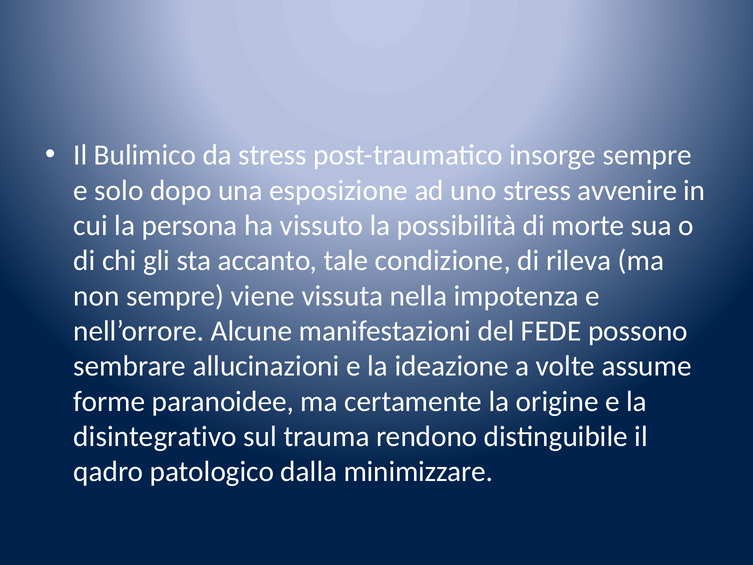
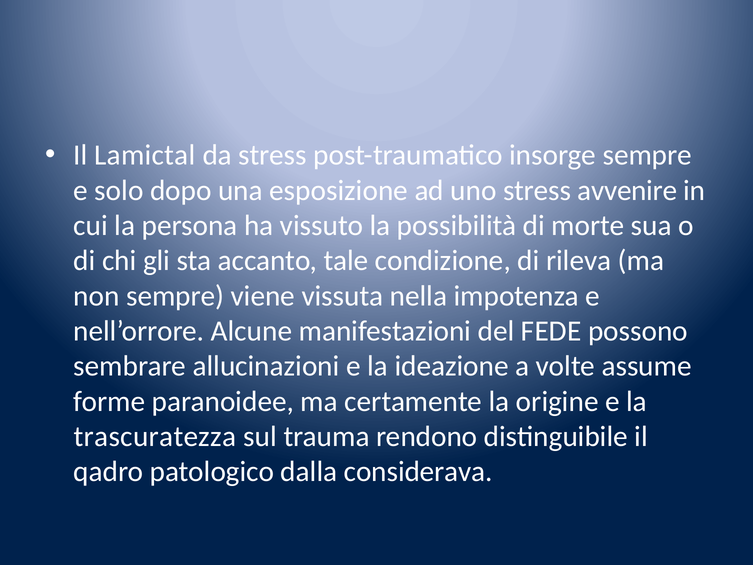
Bulimico: Bulimico -> Lamictal
disintegrativo: disintegrativo -> trascuratezza
minimizzare: minimizzare -> considerava
